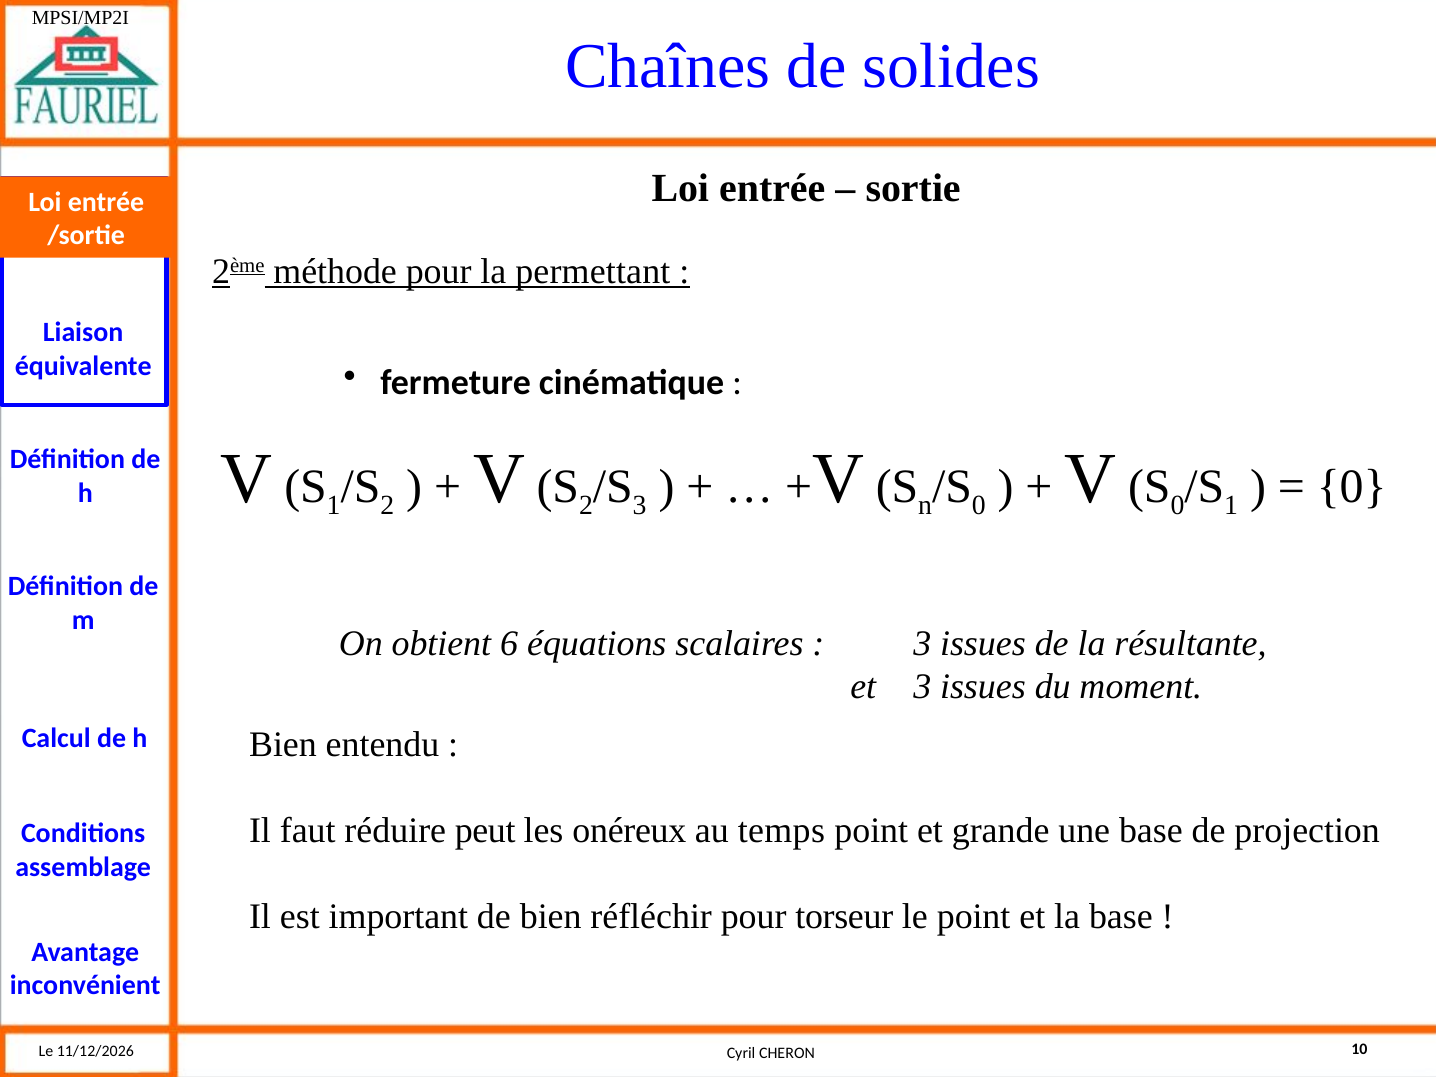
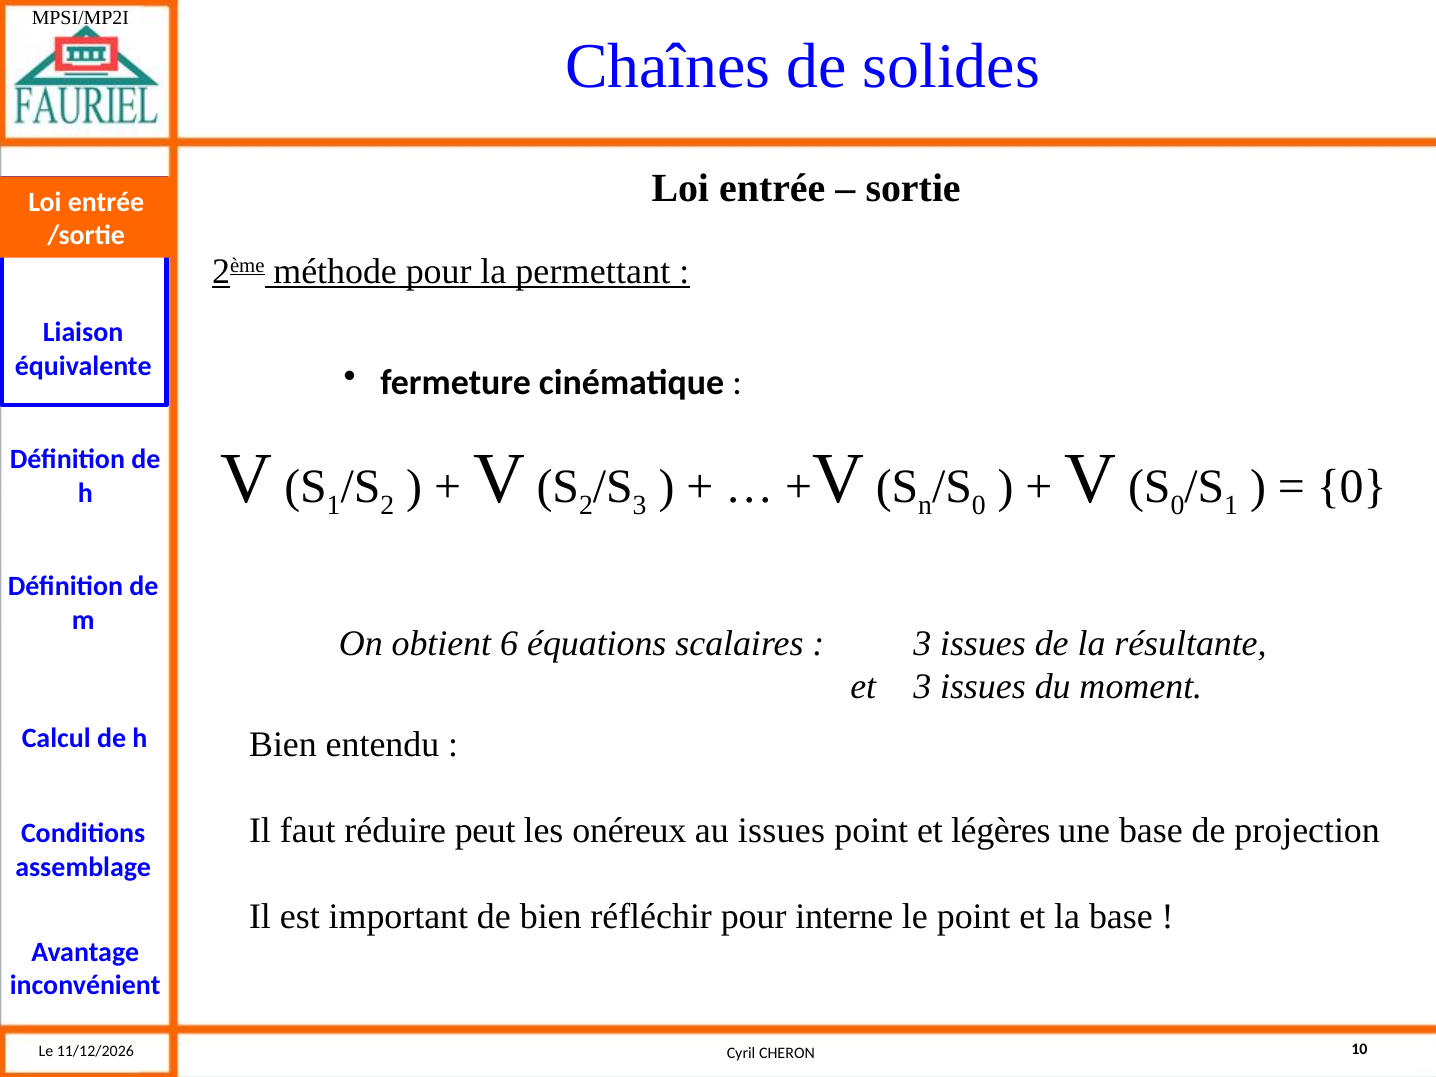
au temps: temps -> issues
grande: grande -> légères
torseur: torseur -> interne
